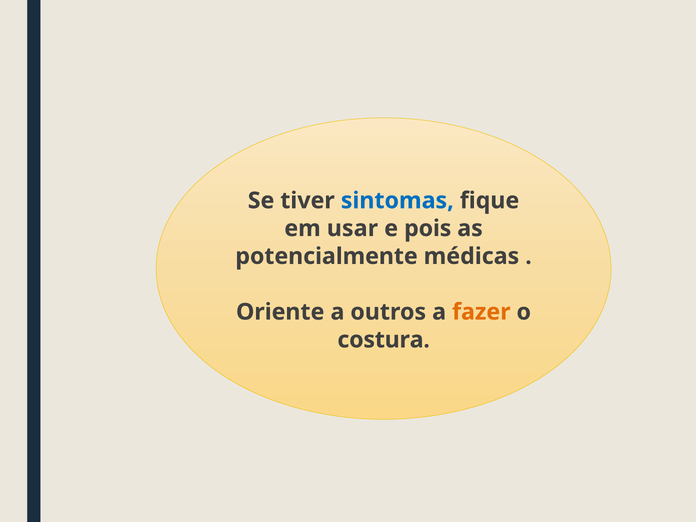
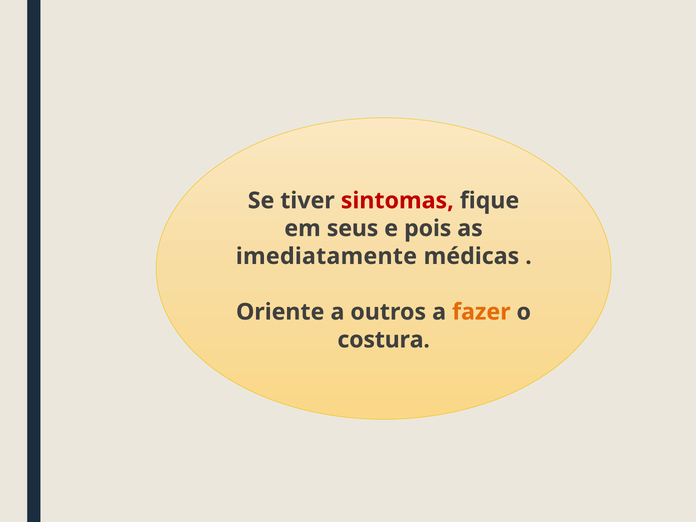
sintomas colour: blue -> red
usar: usar -> seus
potencialmente: potencialmente -> imediatamente
